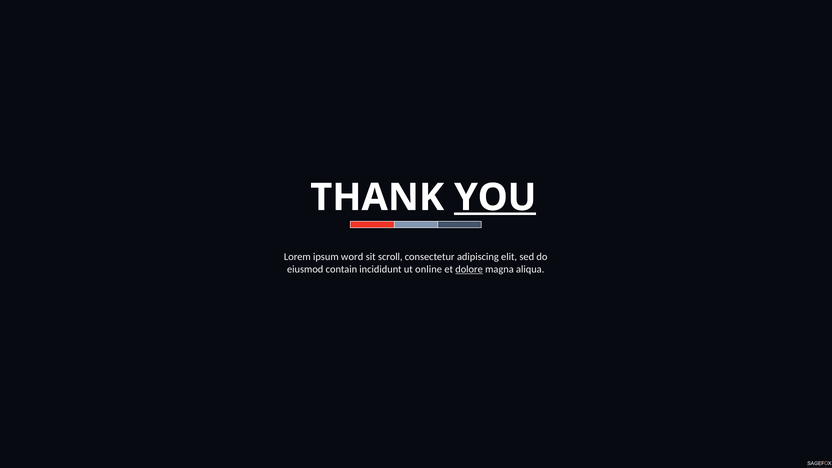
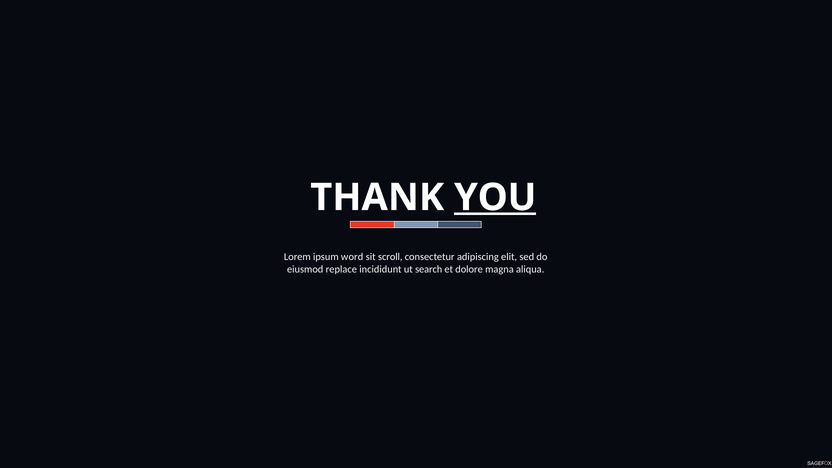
contain: contain -> replace
online: online -> search
dolore underline: present -> none
